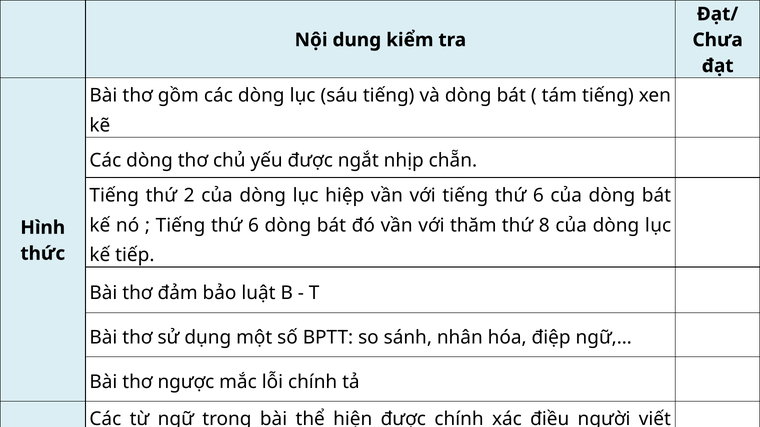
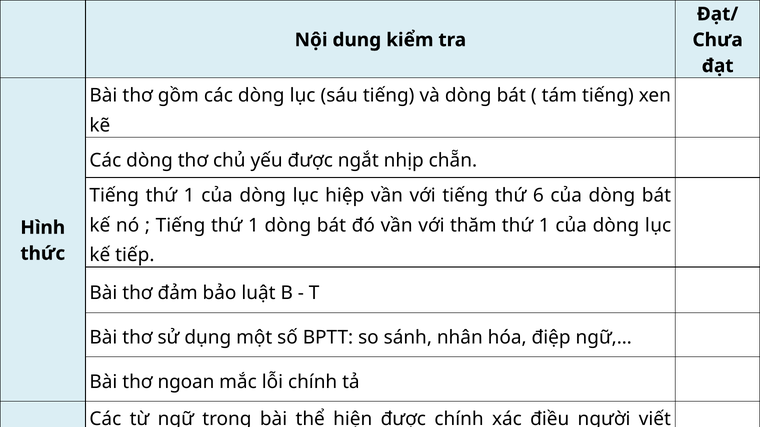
2 at (189, 196): 2 -> 1
6 at (253, 226): 6 -> 1
8 at (544, 226): 8 -> 1
ngược: ngược -> ngoan
